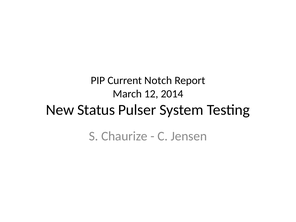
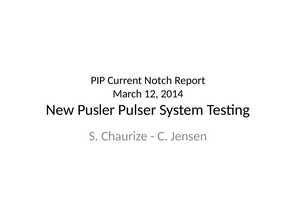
Status: Status -> Pusler
